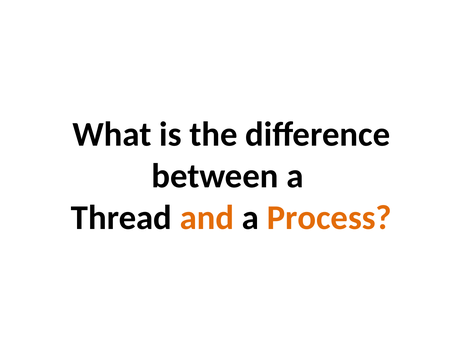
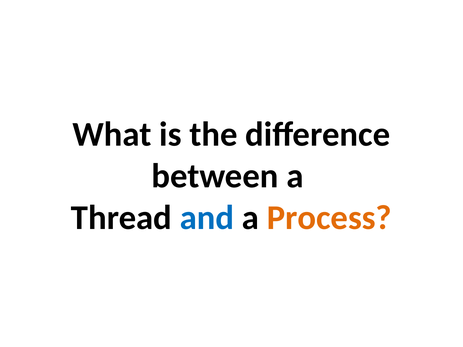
and colour: orange -> blue
